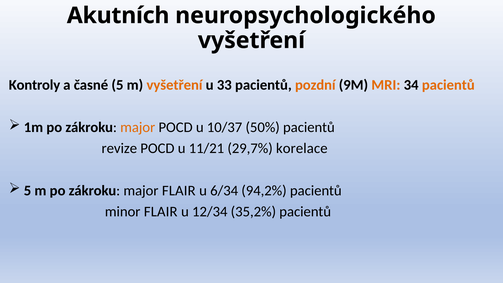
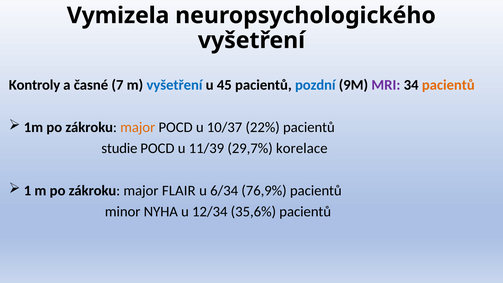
Akutních: Akutních -> Vymizela
časné 5: 5 -> 7
vyšetření at (174, 85) colour: orange -> blue
33: 33 -> 45
pozdní colour: orange -> blue
MRI colour: orange -> purple
50%: 50% -> 22%
revize: revize -> studie
11/21: 11/21 -> 11/39
5 at (27, 190): 5 -> 1
94,2%: 94,2% -> 76,9%
minor FLAIR: FLAIR -> NYHA
35,2%: 35,2% -> 35,6%
